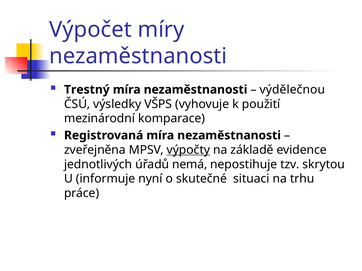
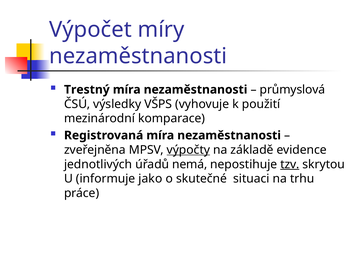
výdělečnou: výdělečnou -> průmyslová
tzv underline: none -> present
nyní: nyní -> jako
